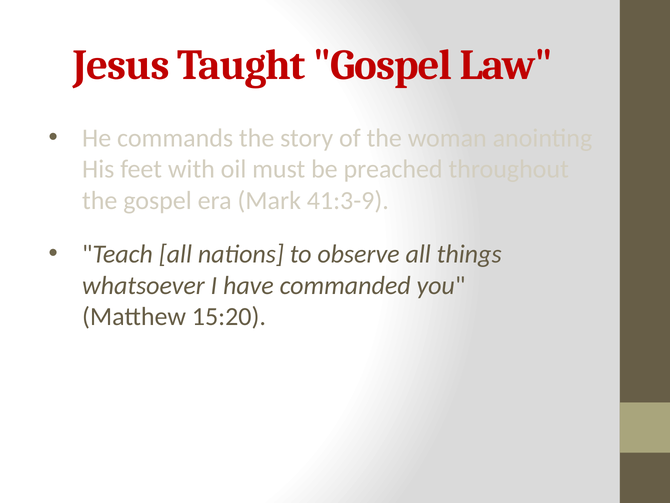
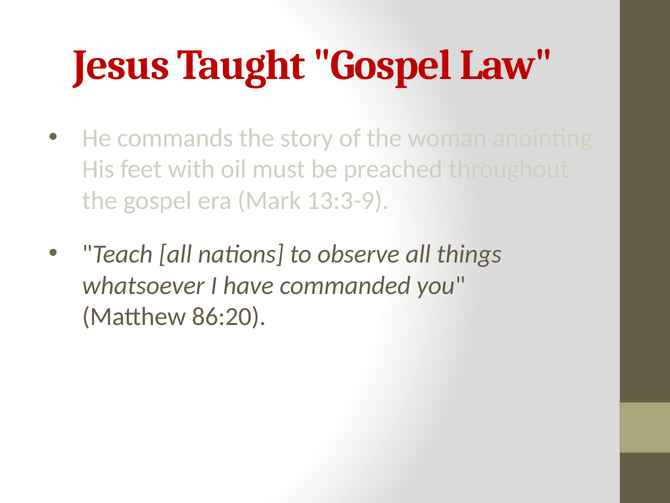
41:3-9: 41:3-9 -> 13:3-9
15:20: 15:20 -> 86:20
